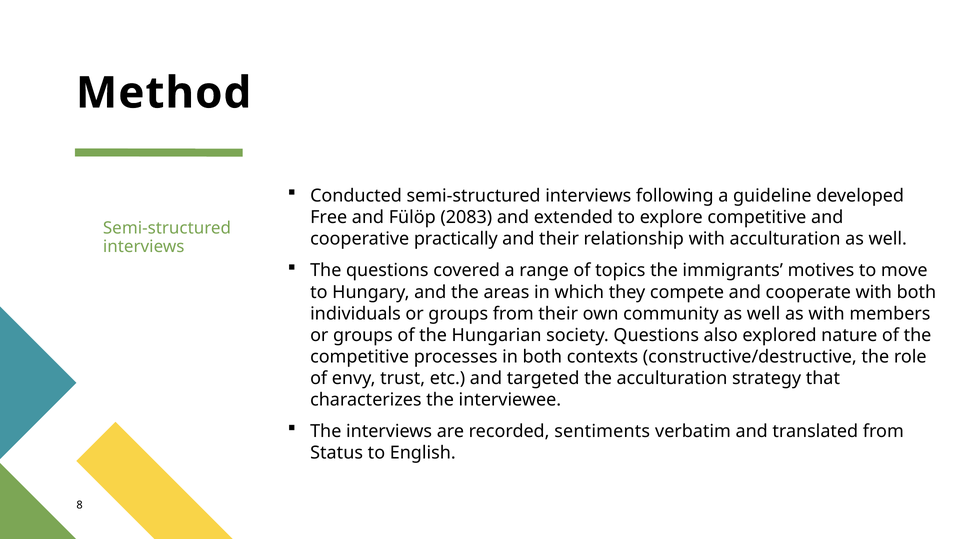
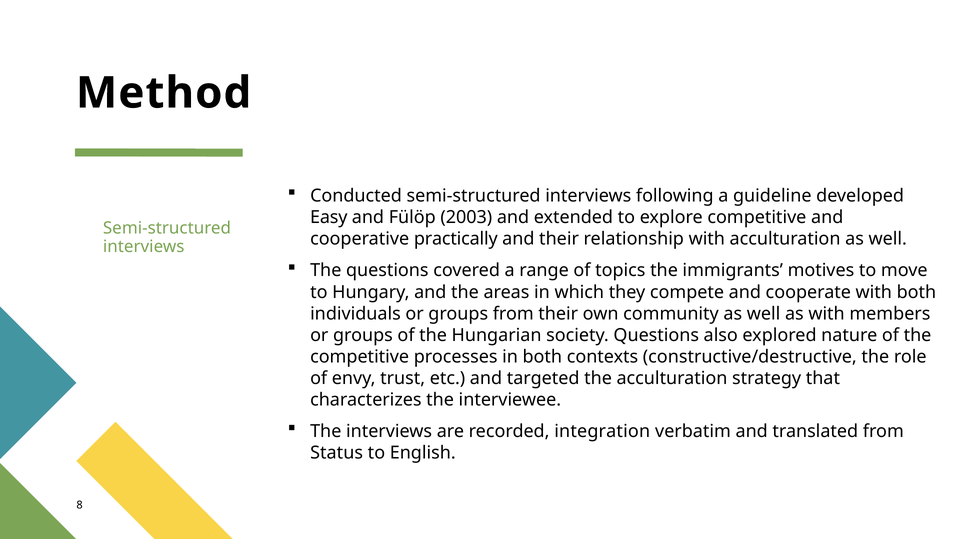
Free: Free -> Easy
2083: 2083 -> 2003
sentiments: sentiments -> integration
